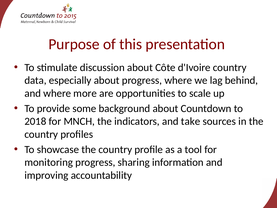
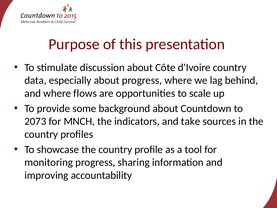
more: more -> flows
2018: 2018 -> 2073
